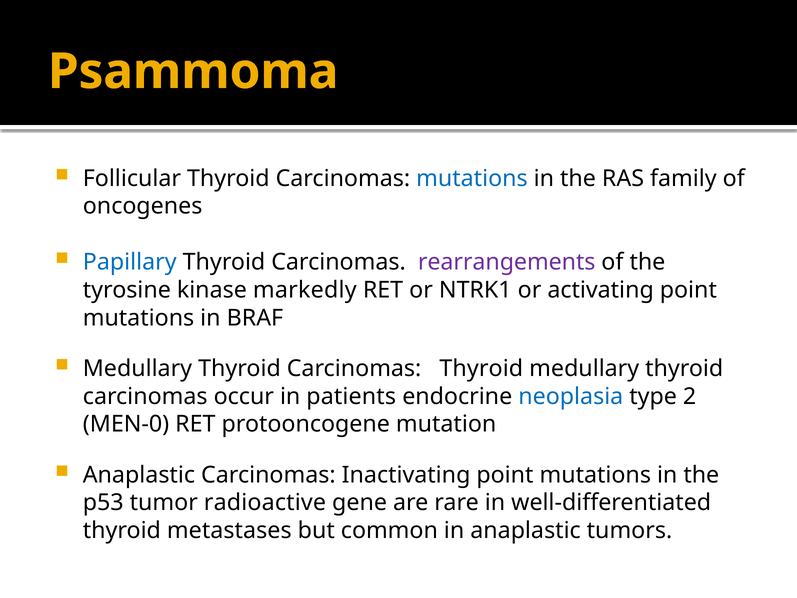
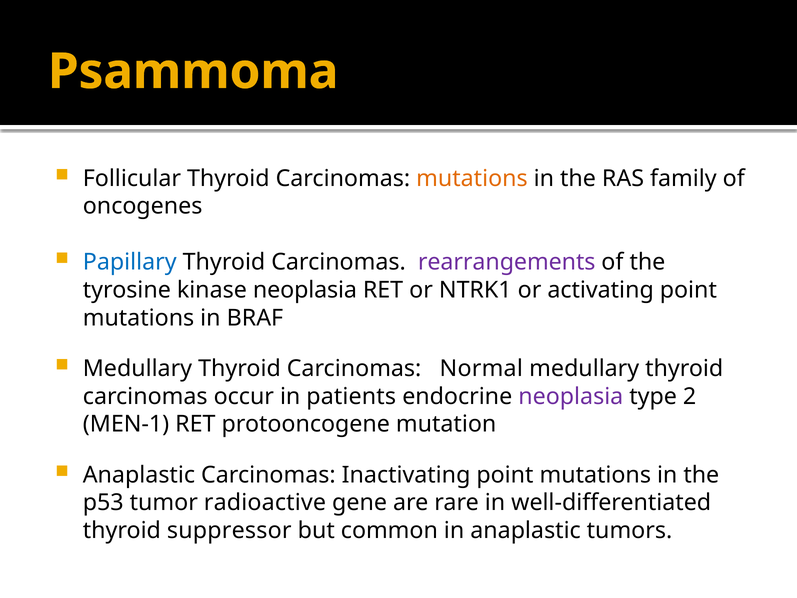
mutations at (472, 178) colour: blue -> orange
kinase markedly: markedly -> neoplasia
Carcinomas Thyroid: Thyroid -> Normal
neoplasia at (571, 396) colour: blue -> purple
MEN-0: MEN-0 -> MEN-1
metastases: metastases -> suppressor
